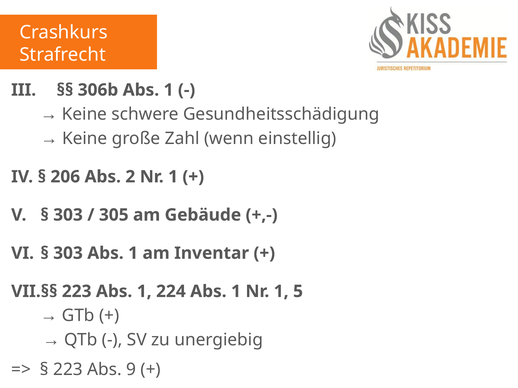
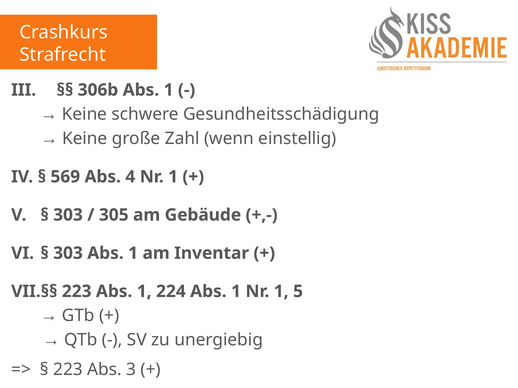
206: 206 -> 569
2: 2 -> 4
9: 9 -> 3
